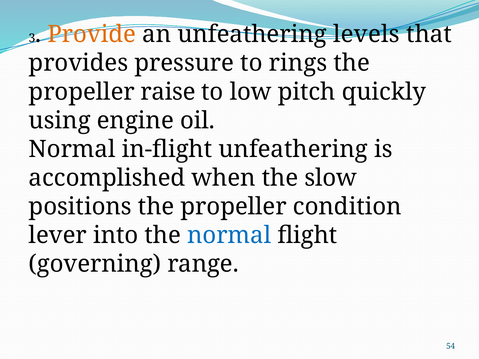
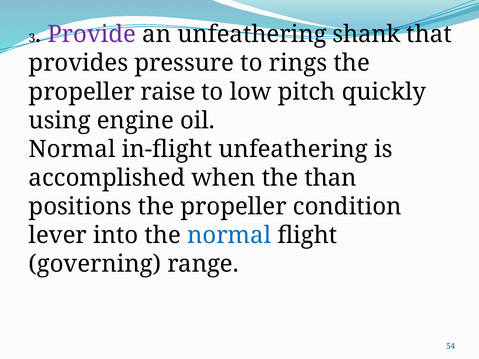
Provide colour: orange -> purple
levels: levels -> shank
slow: slow -> than
